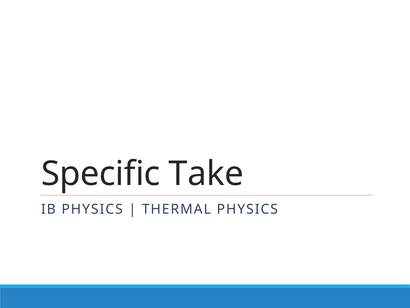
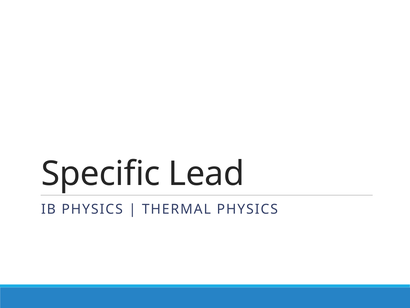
Take: Take -> Lead
